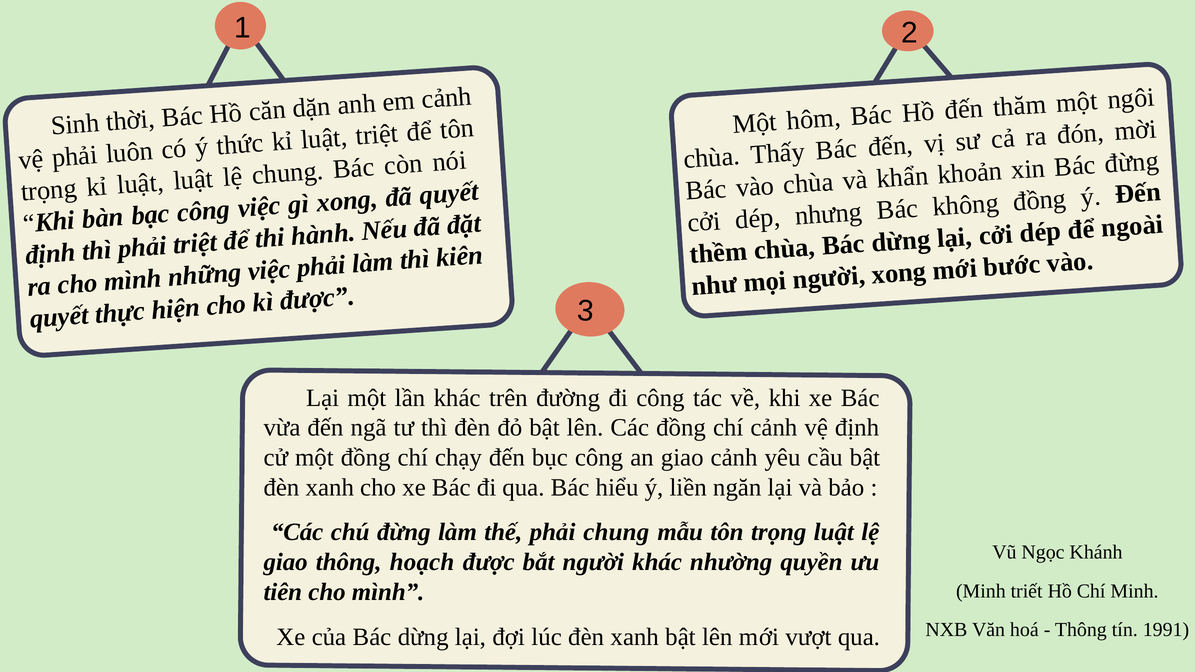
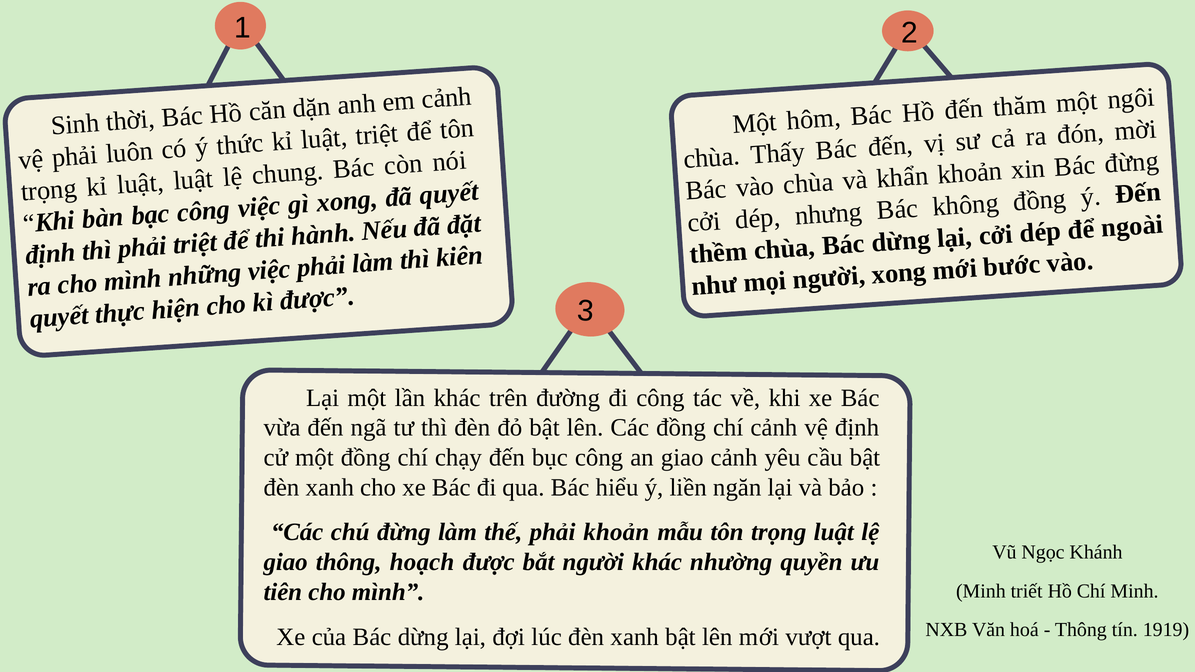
phải chung: chung -> khoản
1991: 1991 -> 1919
